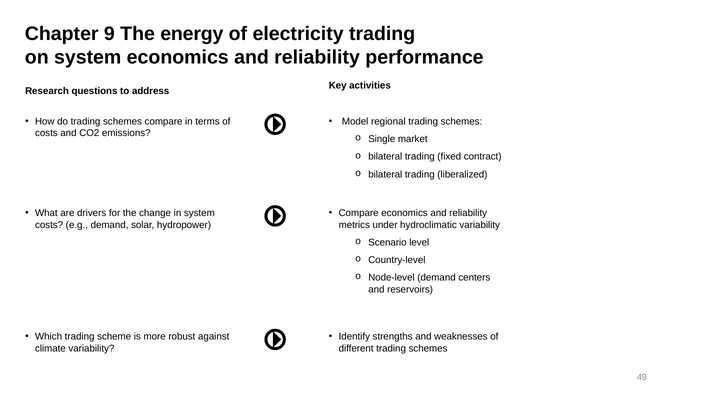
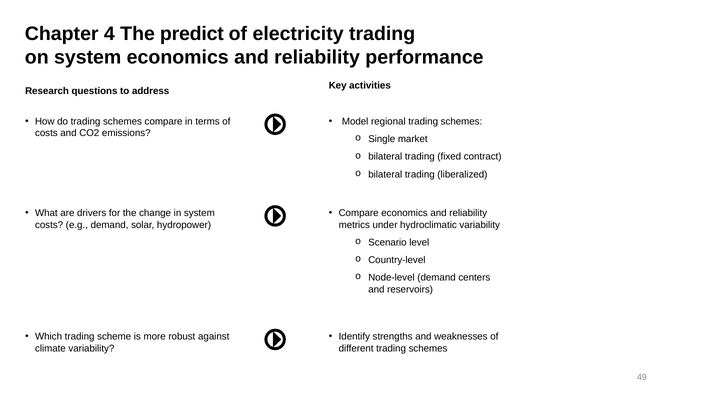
9: 9 -> 4
energy: energy -> predict
